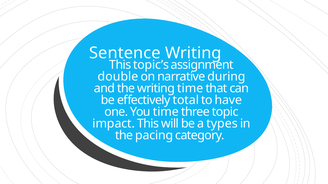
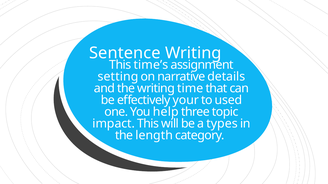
topic’s: topic’s -> time’s
double: double -> setting
during: during -> details
total: total -> your
have: have -> used
You time: time -> help
pacing: pacing -> length
